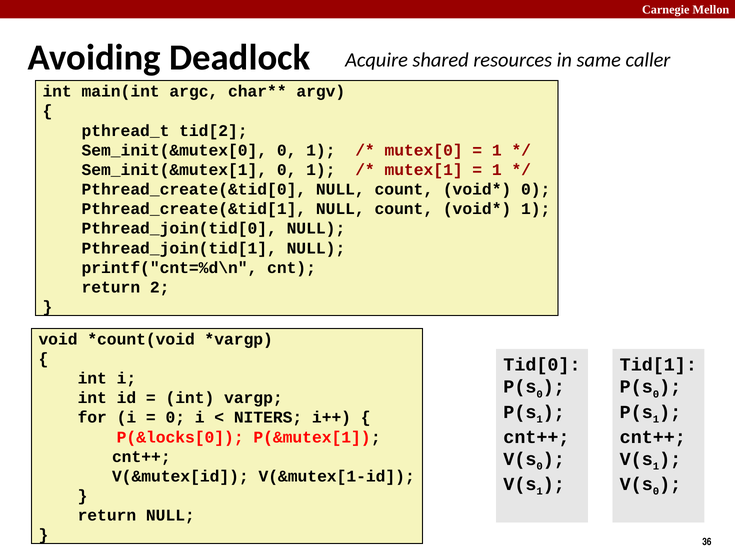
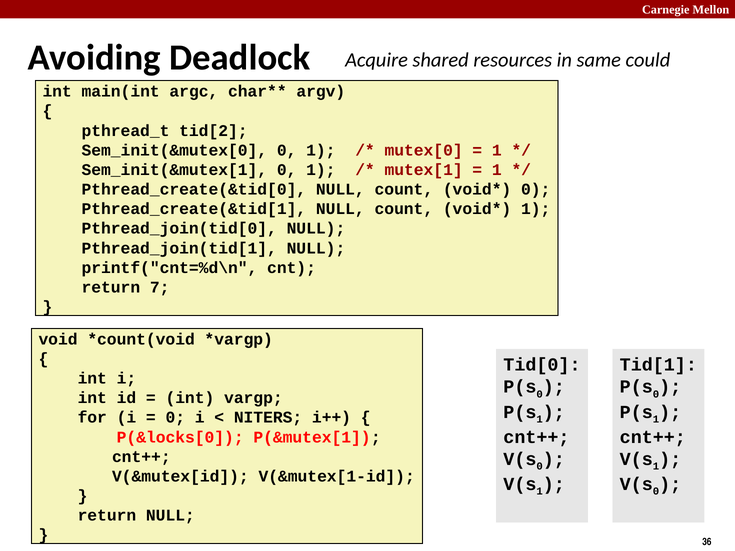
caller: caller -> could
2: 2 -> 7
